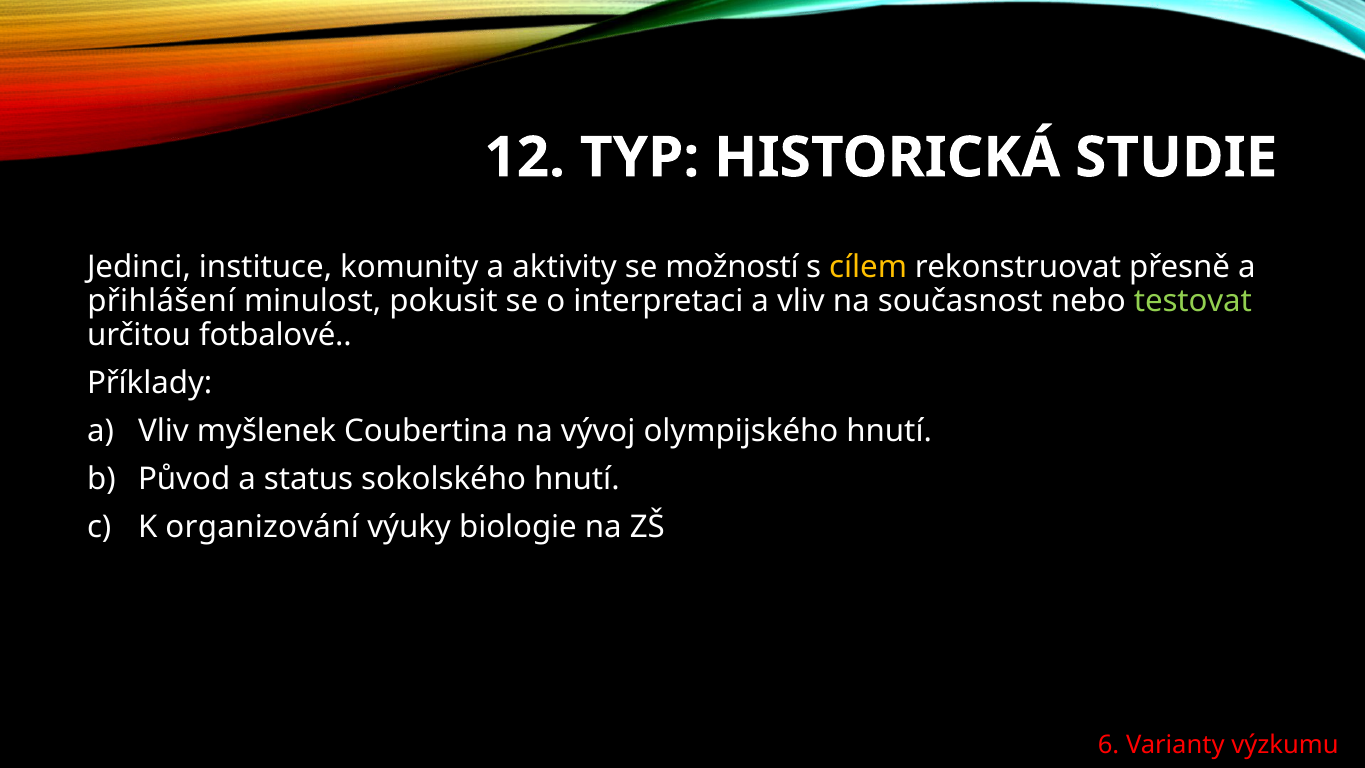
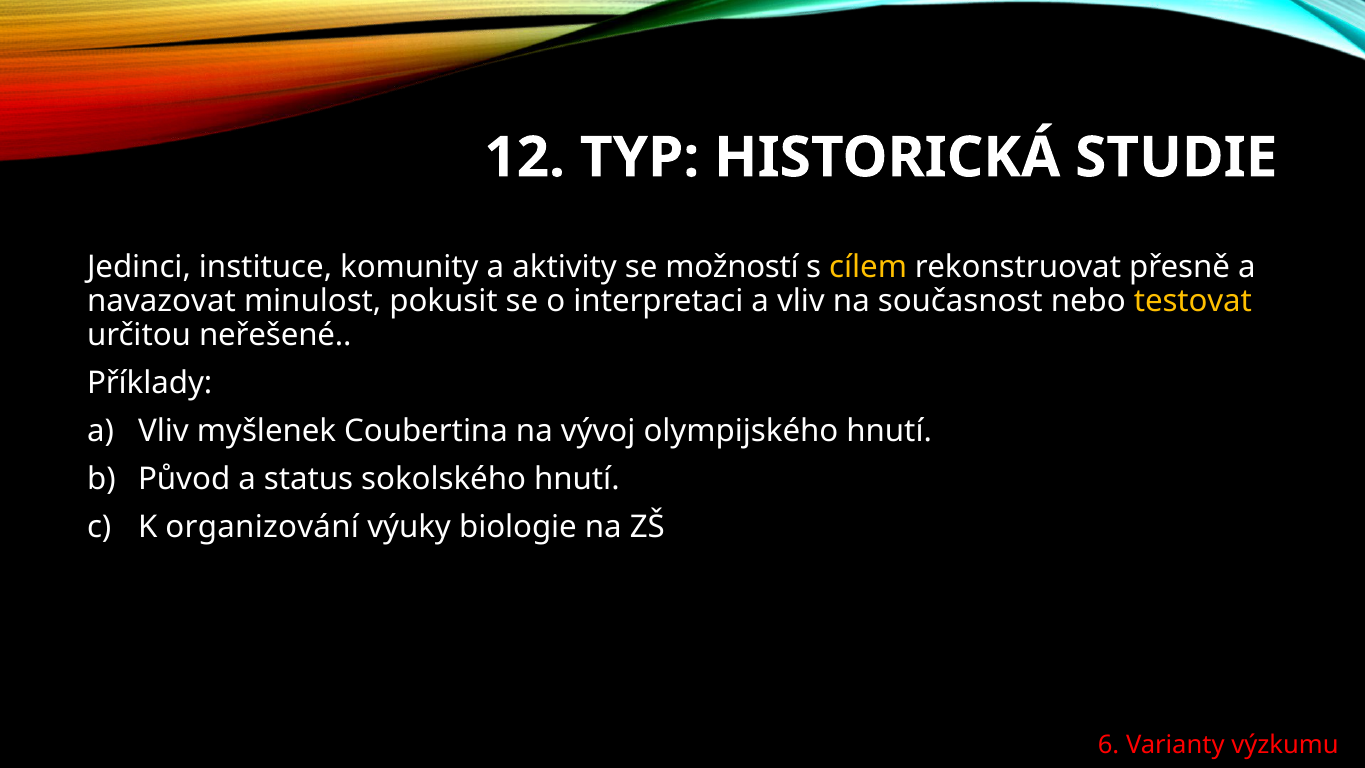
přihlášení: přihlášení -> navazovat
testovat colour: light green -> yellow
fotbalové: fotbalové -> neřešené
